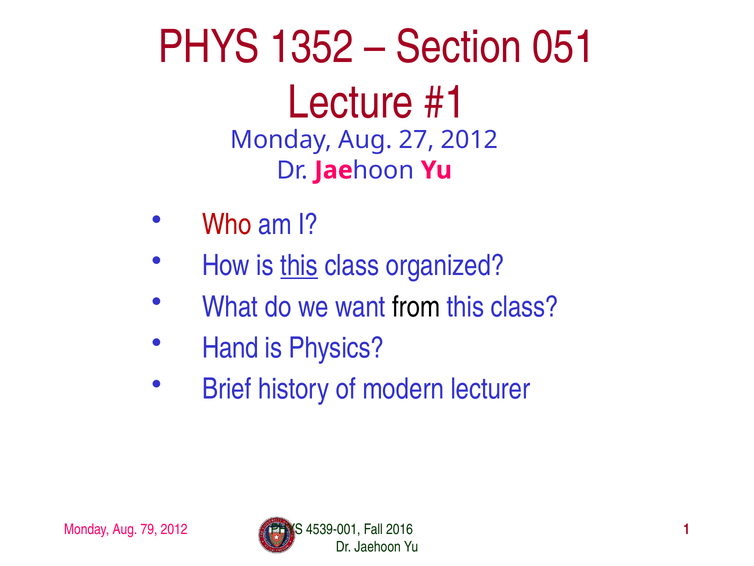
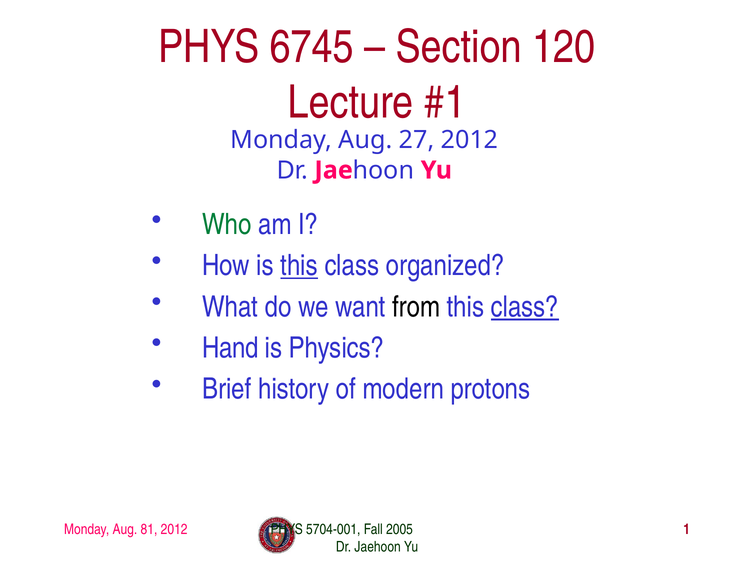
1352: 1352 -> 6745
051: 051 -> 120
Who colour: red -> green
class at (525, 307) underline: none -> present
lecturer: lecturer -> protons
79: 79 -> 81
4539-001: 4539-001 -> 5704-001
2016: 2016 -> 2005
